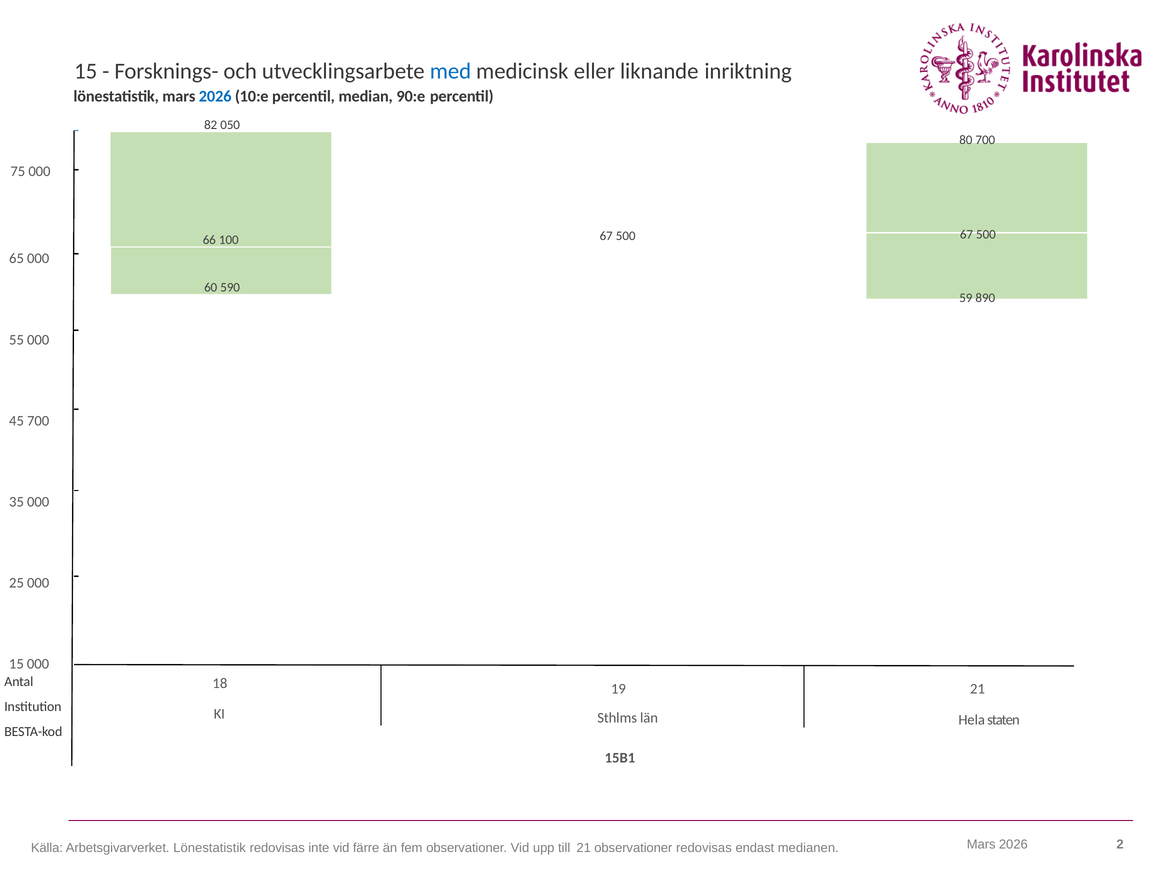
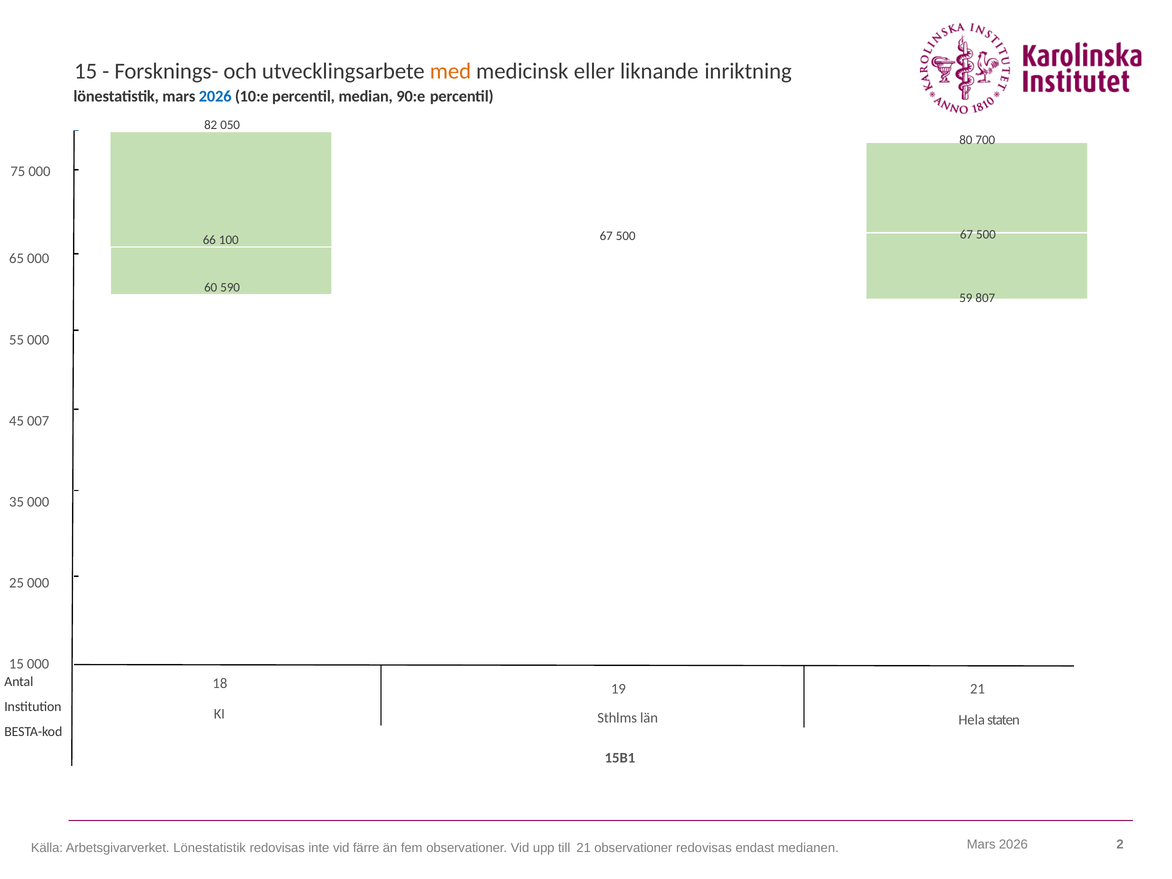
med colour: blue -> orange
890: 890 -> 807
45 700: 700 -> 007
